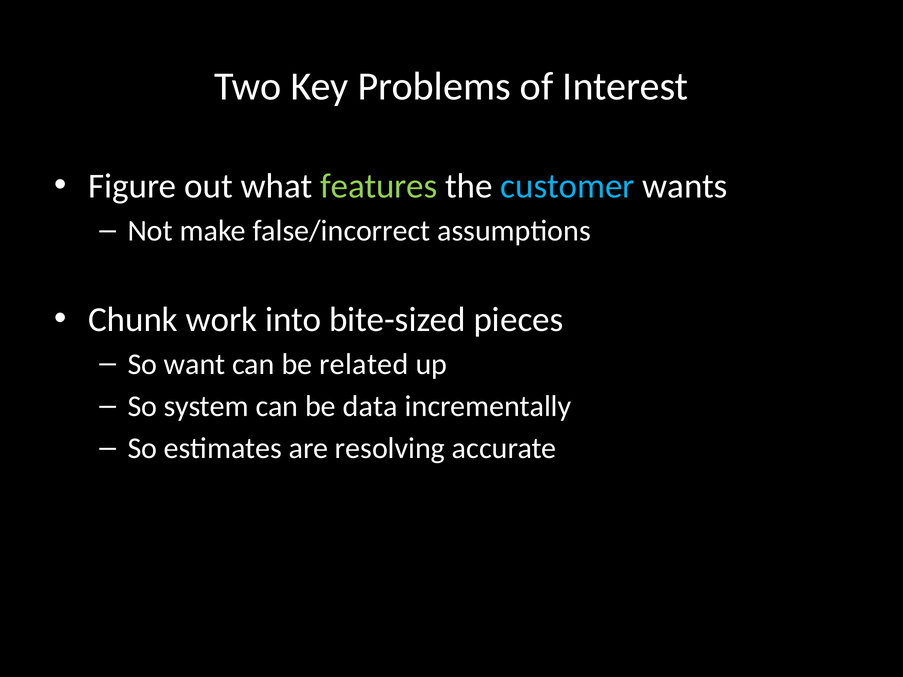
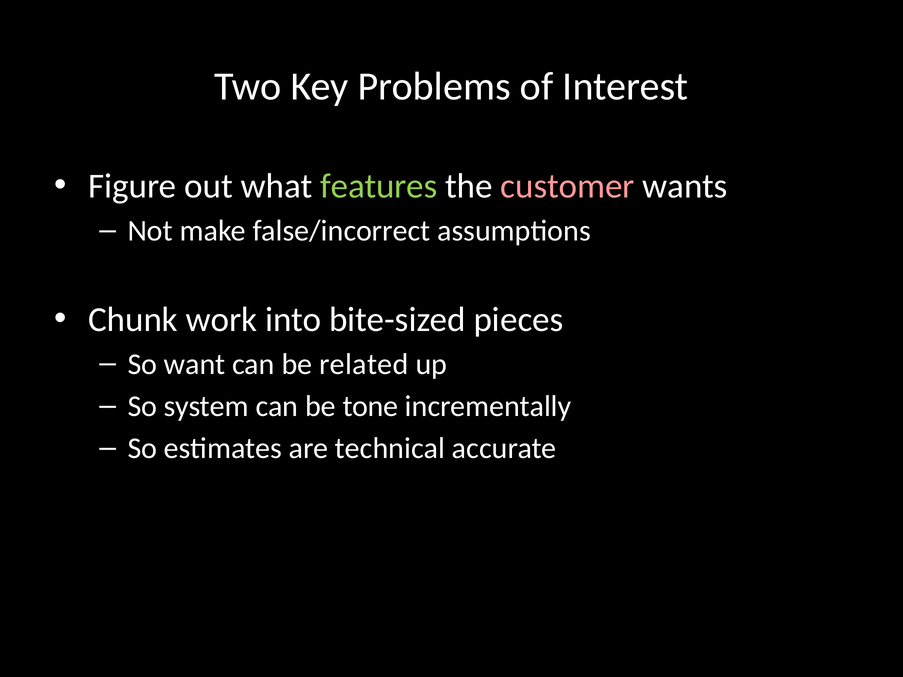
customer colour: light blue -> pink
data: data -> tone
resolving: resolving -> technical
